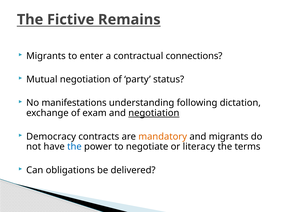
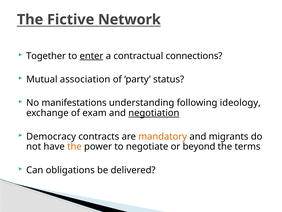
Remains: Remains -> Network
Migrants at (46, 56): Migrants -> Together
enter underline: none -> present
Mutual negotiation: negotiation -> association
dictation: dictation -> ideology
the at (74, 146) colour: blue -> orange
literacy: literacy -> beyond
